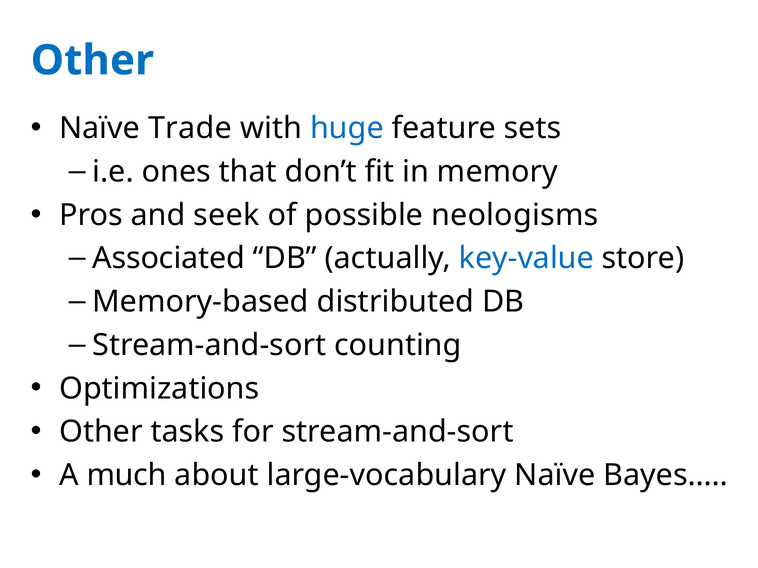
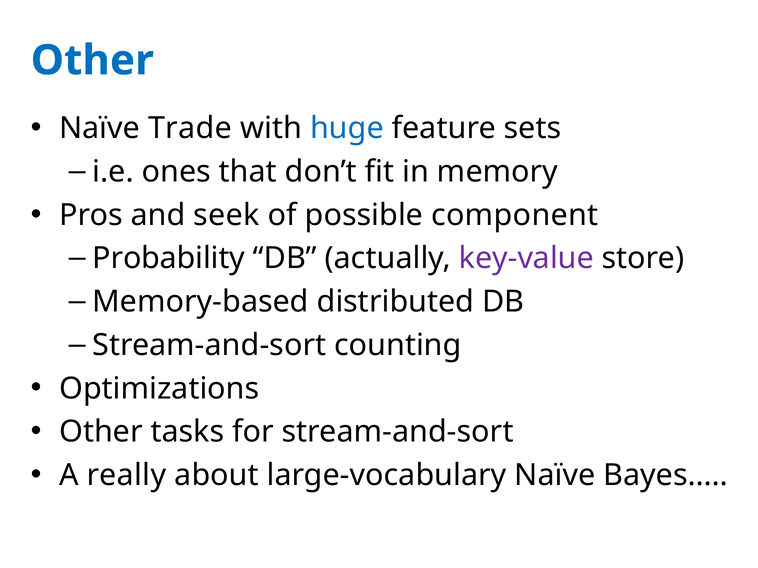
neologisms: neologisms -> component
Associated: Associated -> Probability
key-value colour: blue -> purple
much: much -> really
